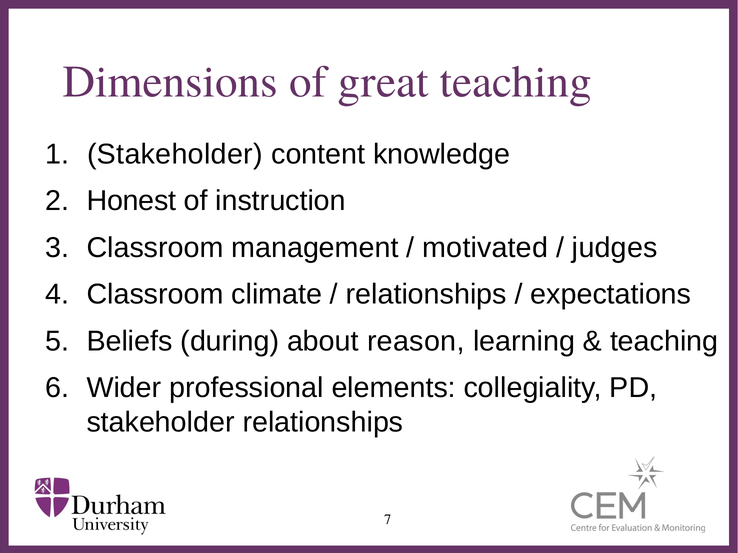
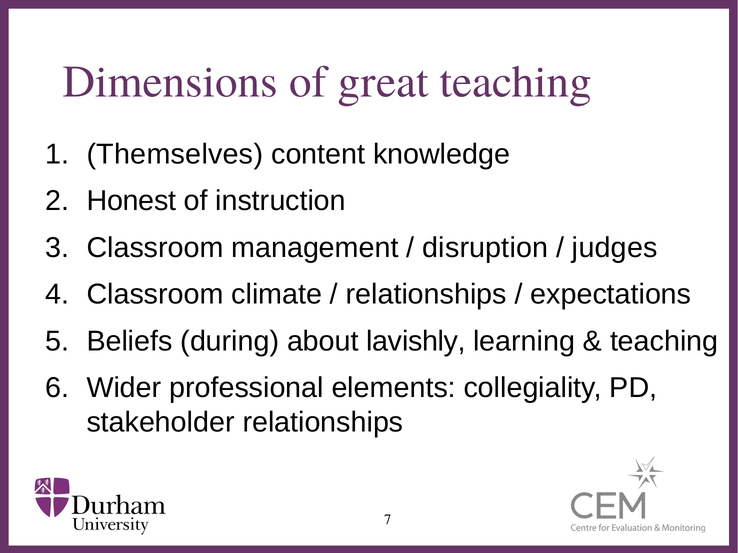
Stakeholder at (175, 154): Stakeholder -> Themselves
motivated: motivated -> disruption
reason: reason -> lavishly
